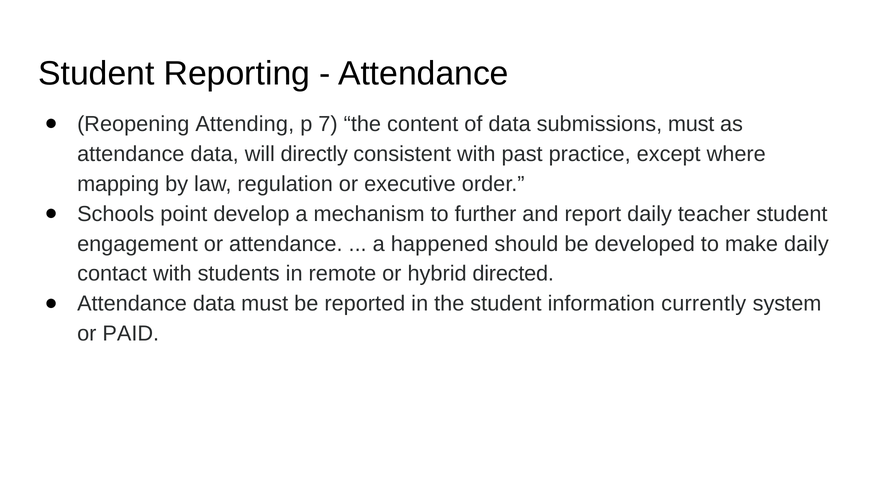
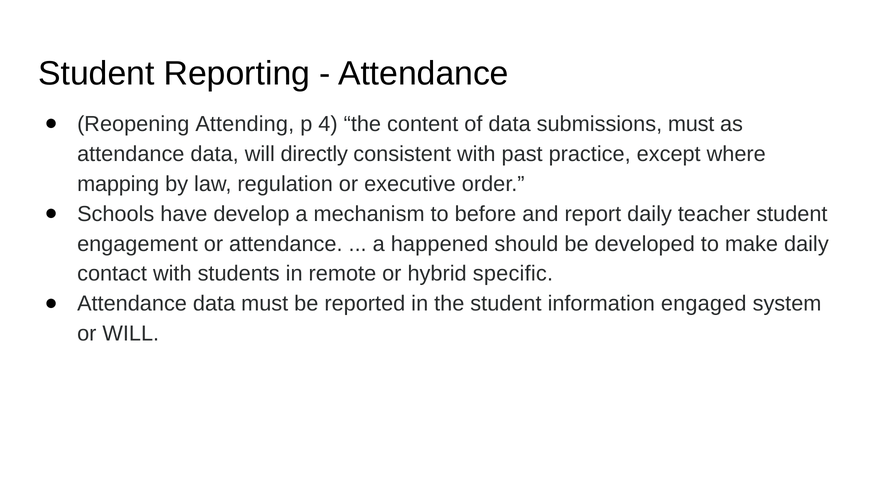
7: 7 -> 4
point: point -> have
further: further -> before
directed: directed -> specific
currently: currently -> engaged
or PAID: PAID -> WILL
